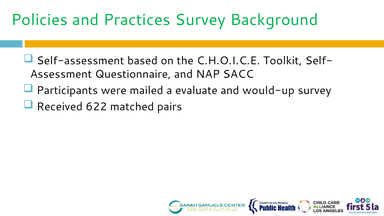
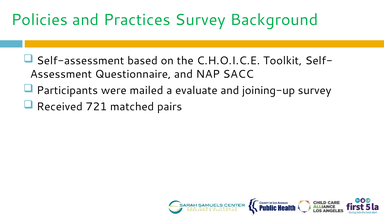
would-up: would-up -> joining-up
622: 622 -> 721
